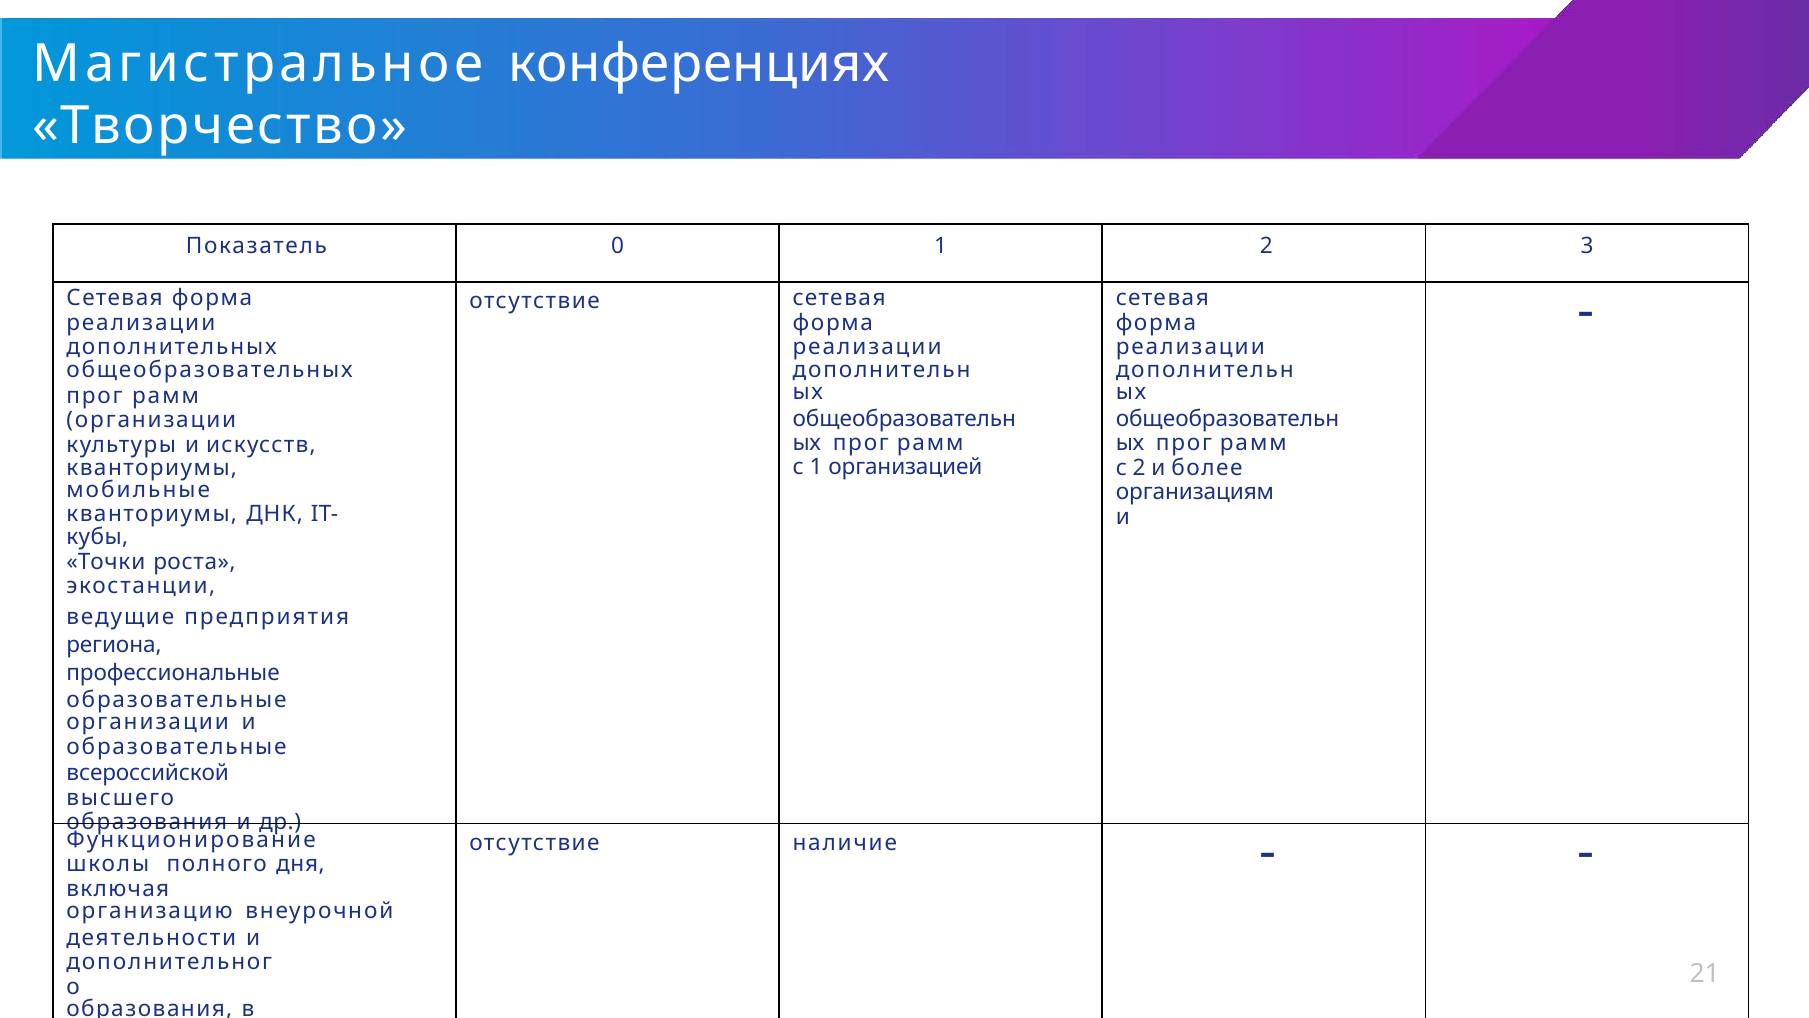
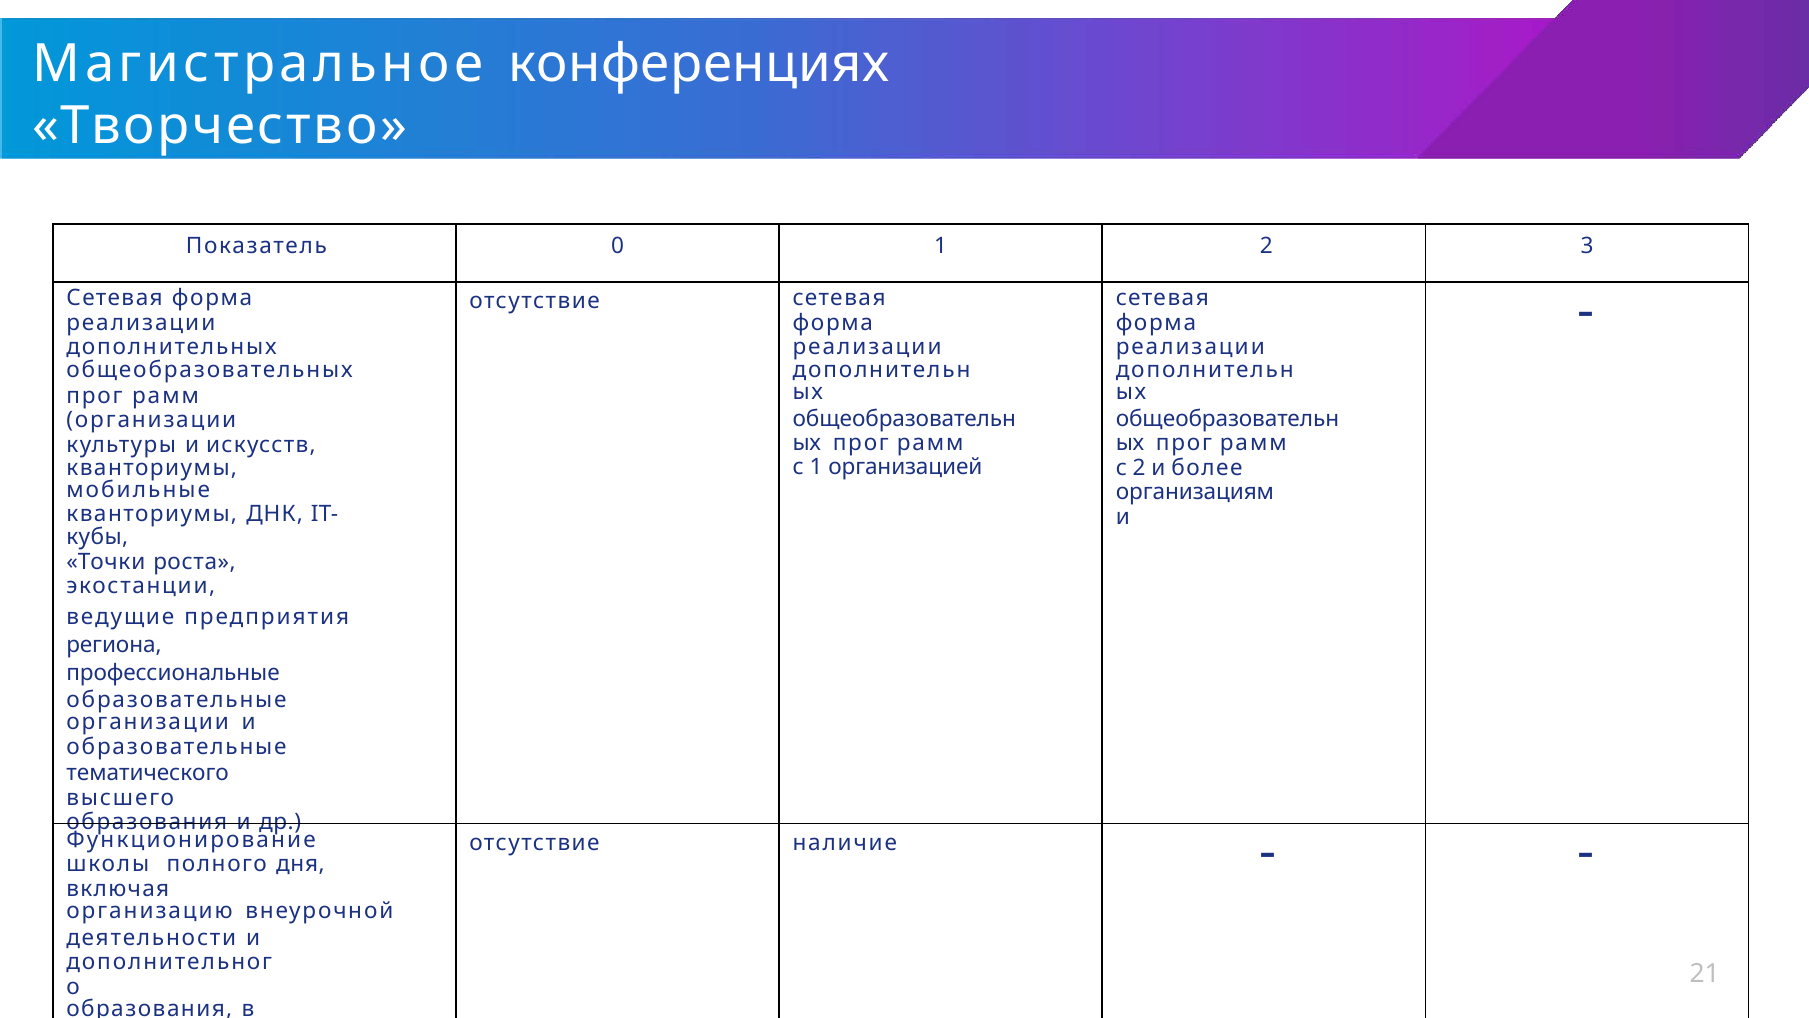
всероссийской: всероссийской -> тематического
